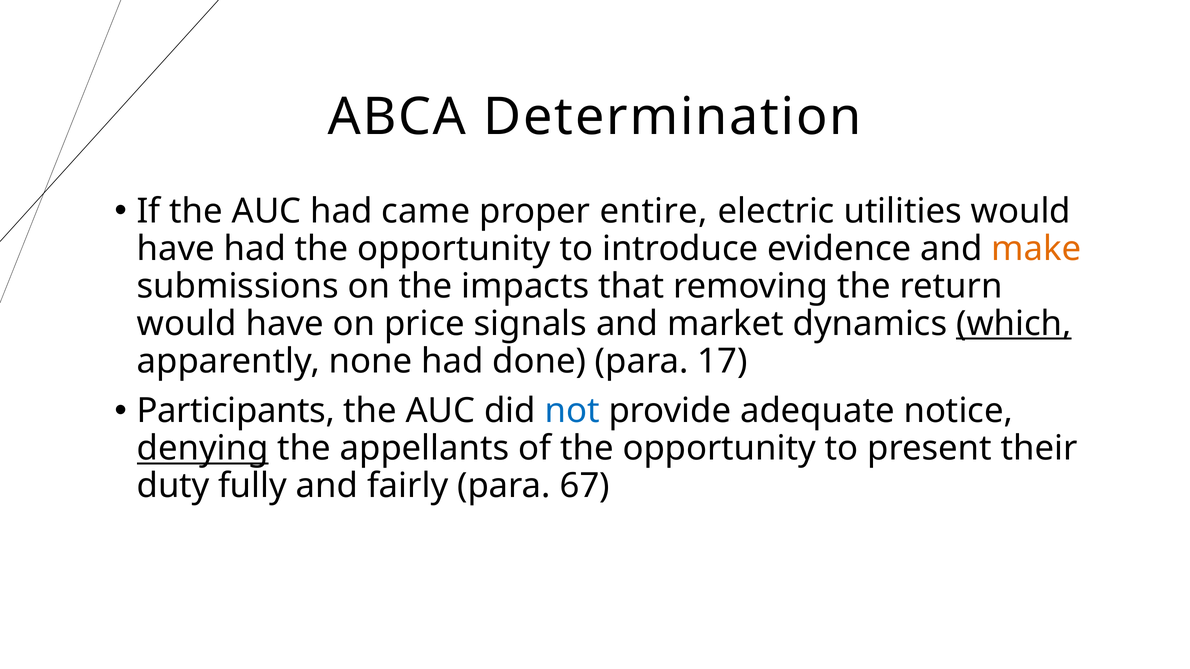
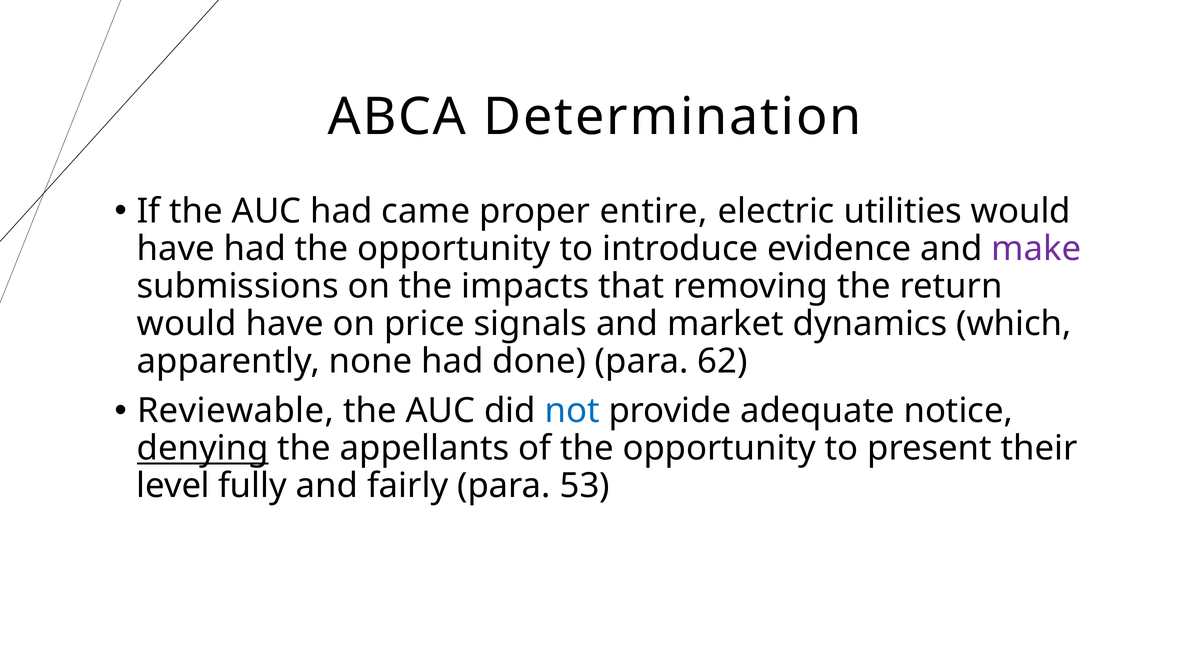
make colour: orange -> purple
which underline: present -> none
17: 17 -> 62
Participants: Participants -> Reviewable
duty: duty -> level
67: 67 -> 53
